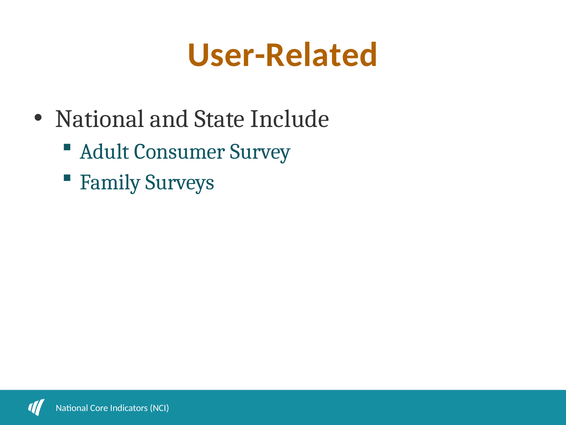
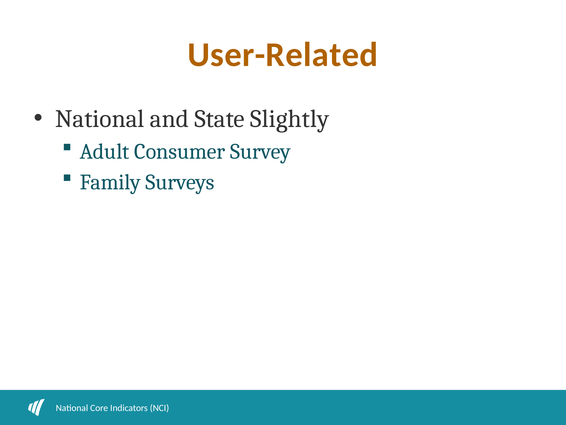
Include: Include -> Slightly
